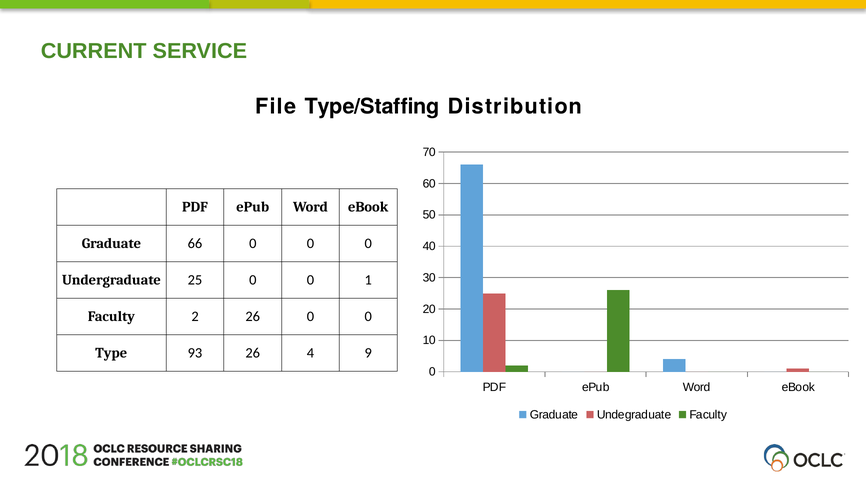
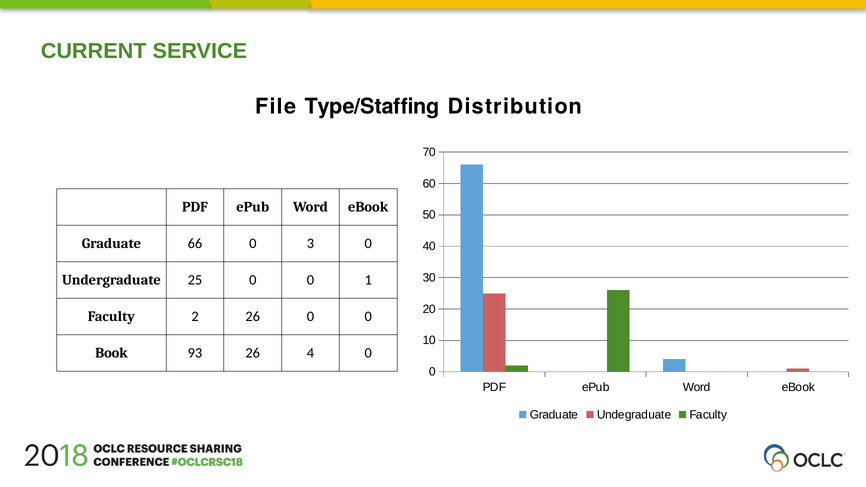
66 0 0: 0 -> 3
Type: Type -> Book
4 9: 9 -> 0
